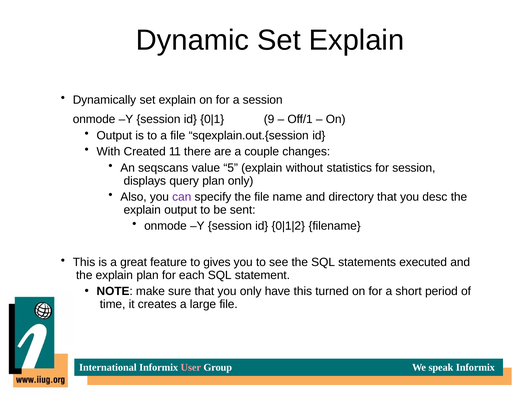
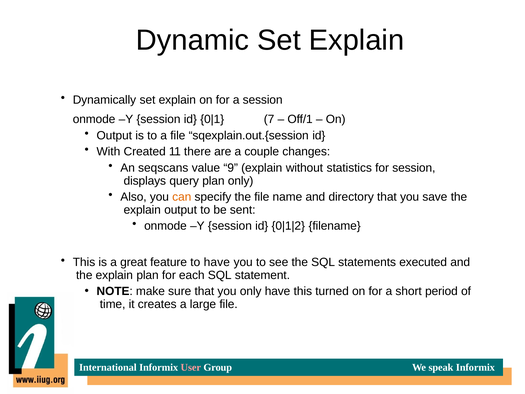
9: 9 -> 7
5: 5 -> 9
can colour: purple -> orange
desc: desc -> save
to gives: gives -> have
